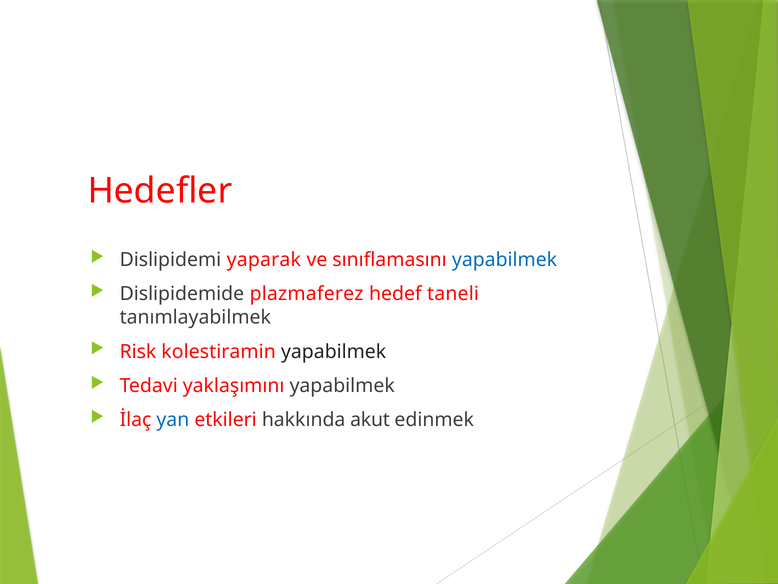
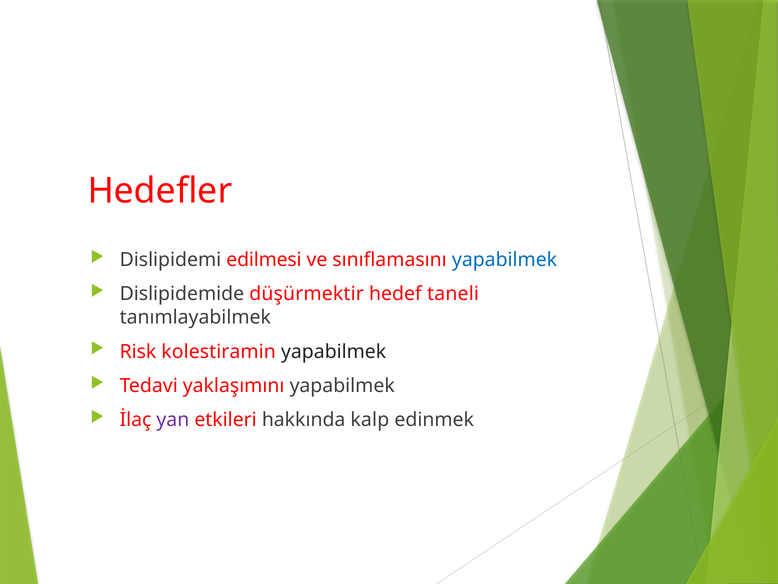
yaparak: yaparak -> edilmesi
plazmaferez: plazmaferez -> düşürmektir
yan colour: blue -> purple
akut: akut -> kalp
